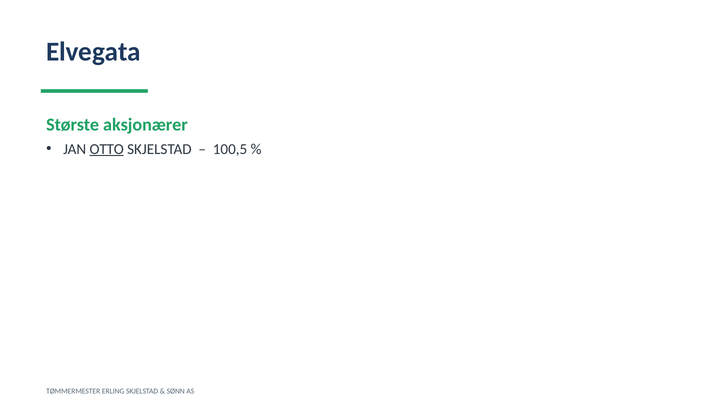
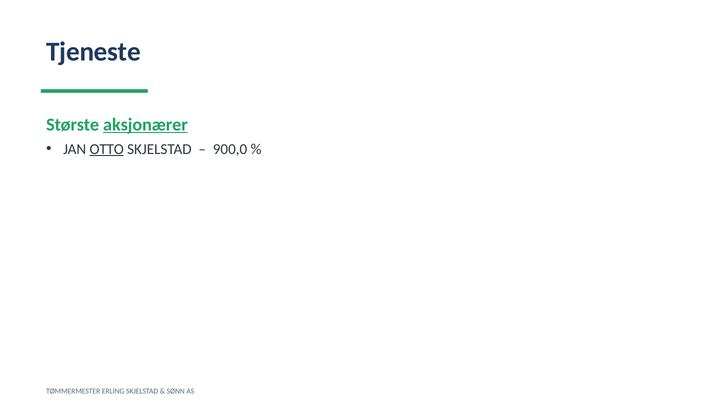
Elvegata: Elvegata -> Tjeneste
aksjonærer underline: none -> present
100,5: 100,5 -> 900,0
